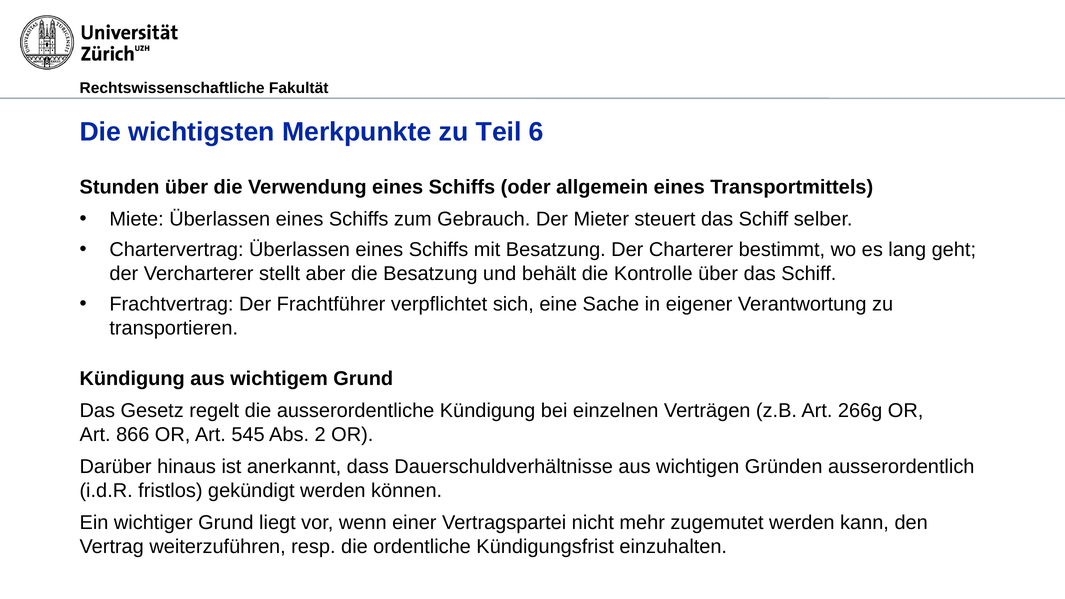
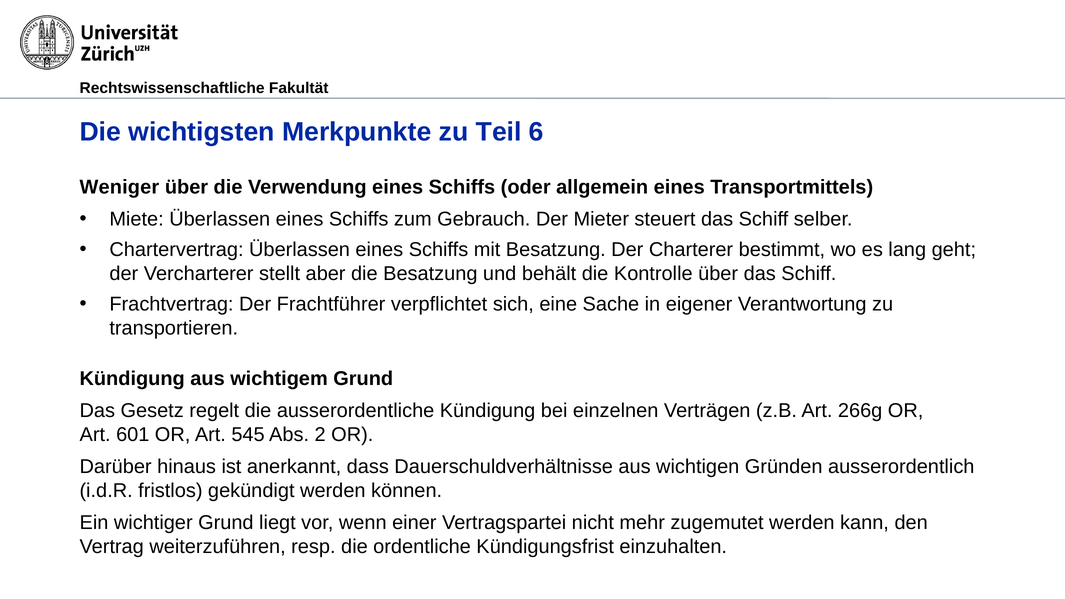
Stunden: Stunden -> Weniger
866: 866 -> 601
